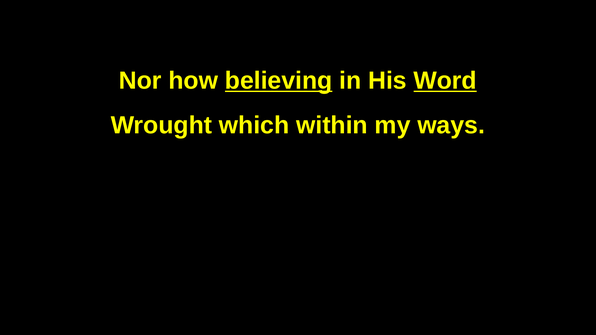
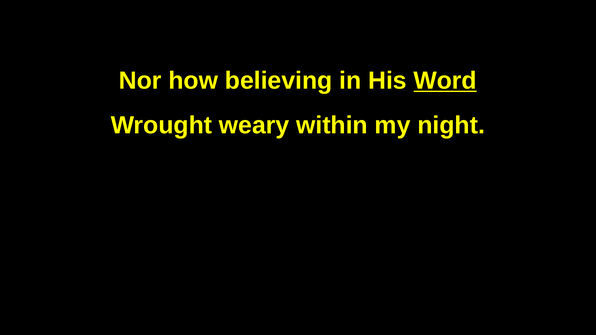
believing underline: present -> none
which: which -> weary
ways: ways -> night
